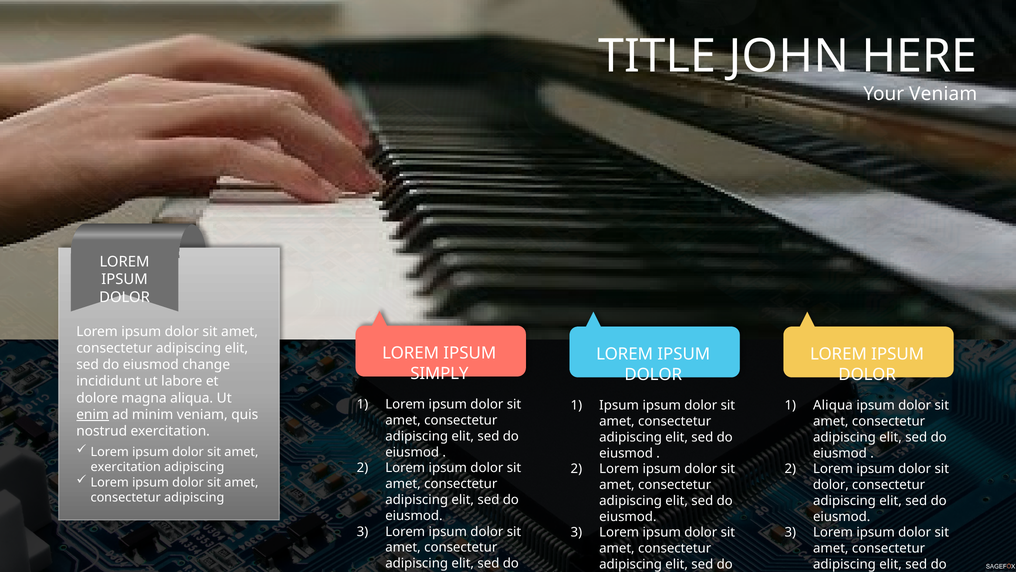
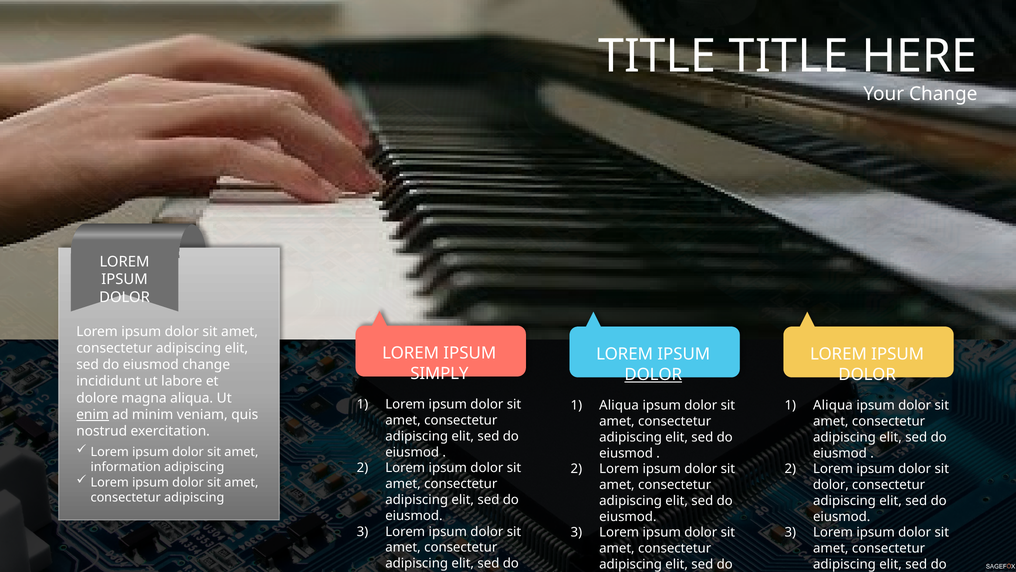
TITLE JOHN: JOHN -> TITLE
Your Veniam: Veniam -> Change
DOLOR at (653, 374) underline: none -> present
Ipsum at (619, 405): Ipsum -> Aliqua
exercitation at (126, 467): exercitation -> information
